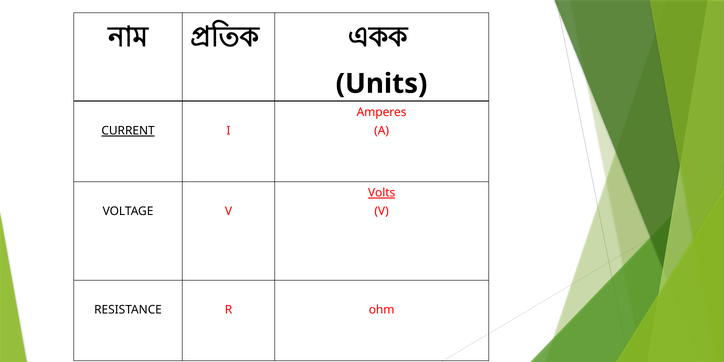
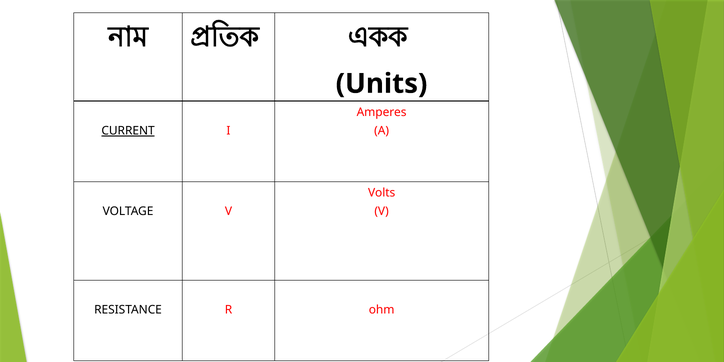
Volts underline: present -> none
